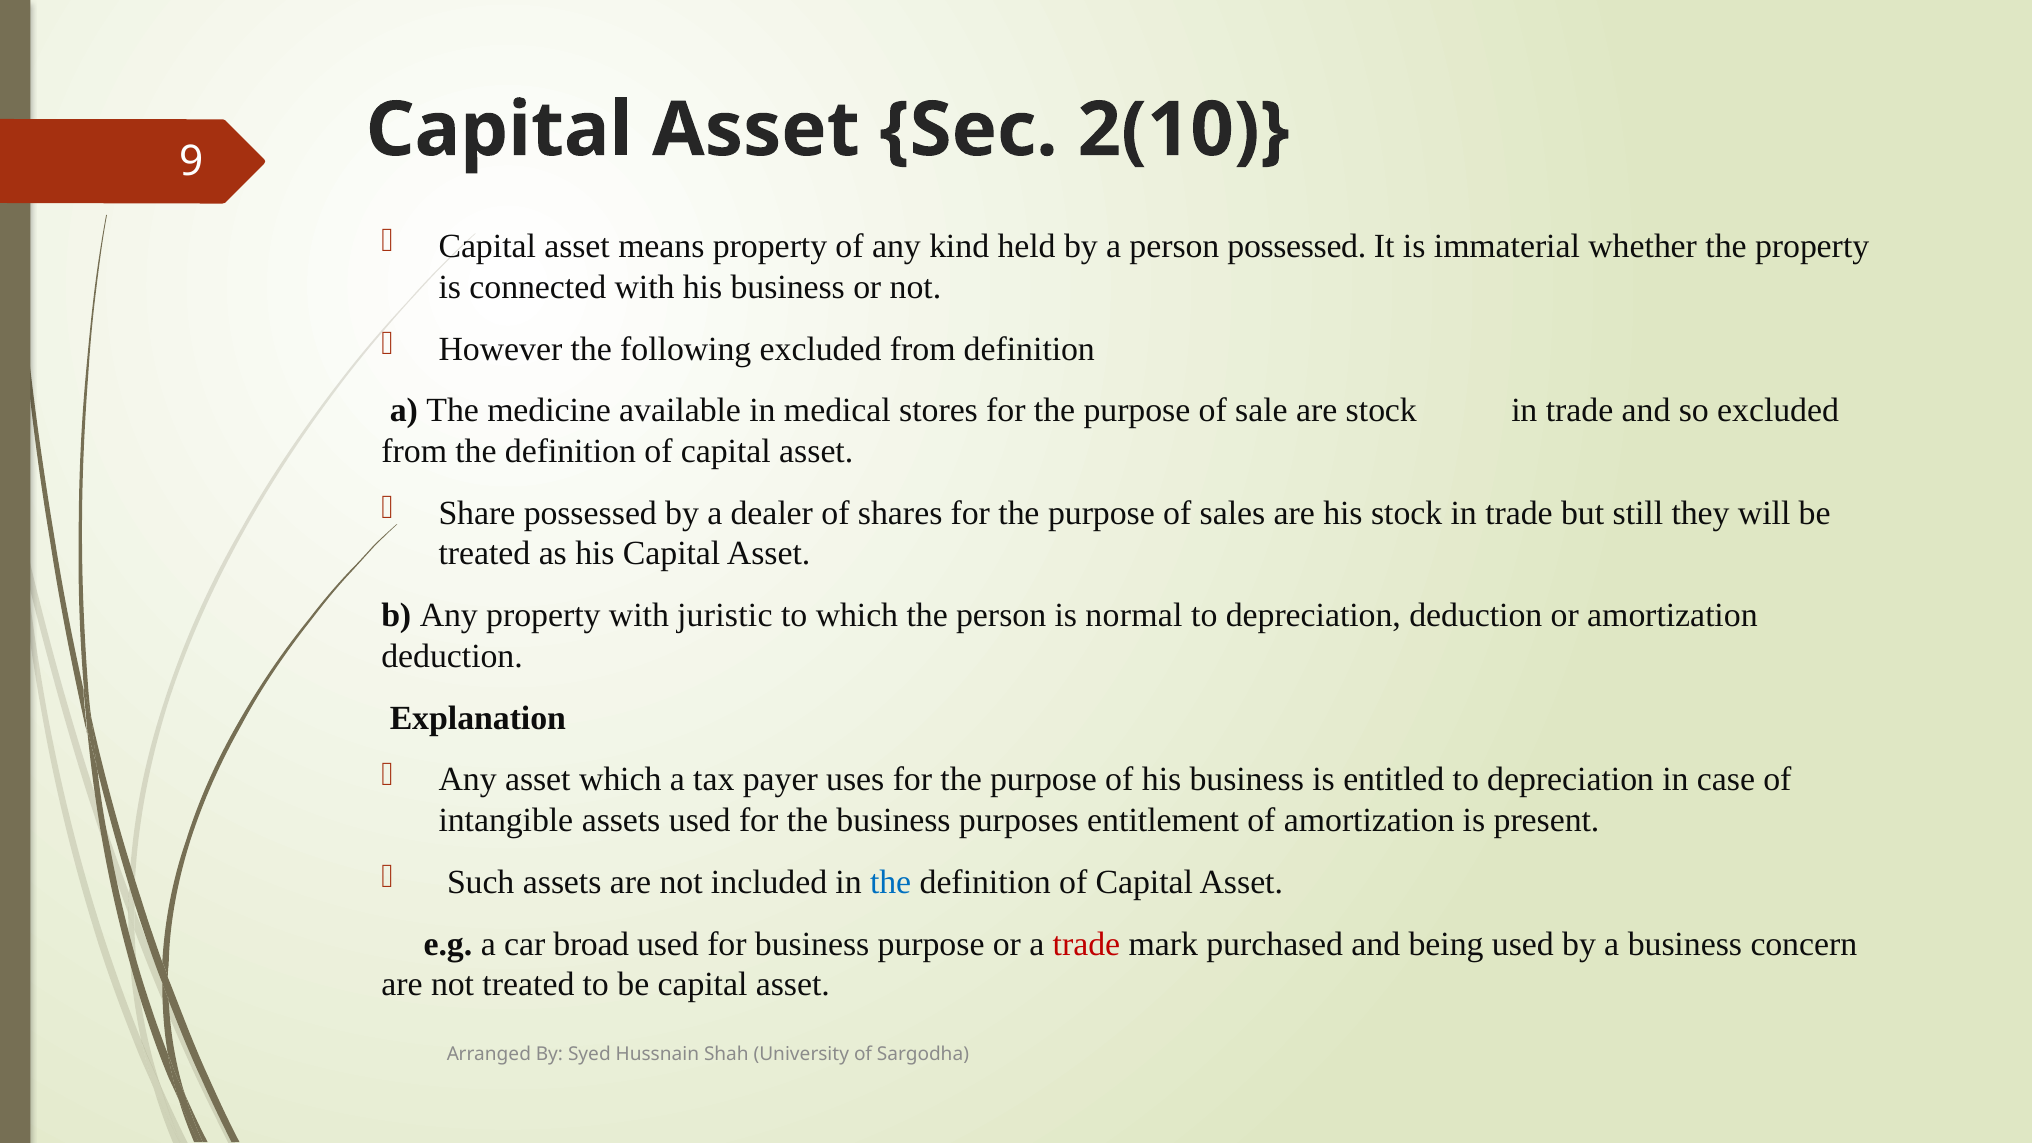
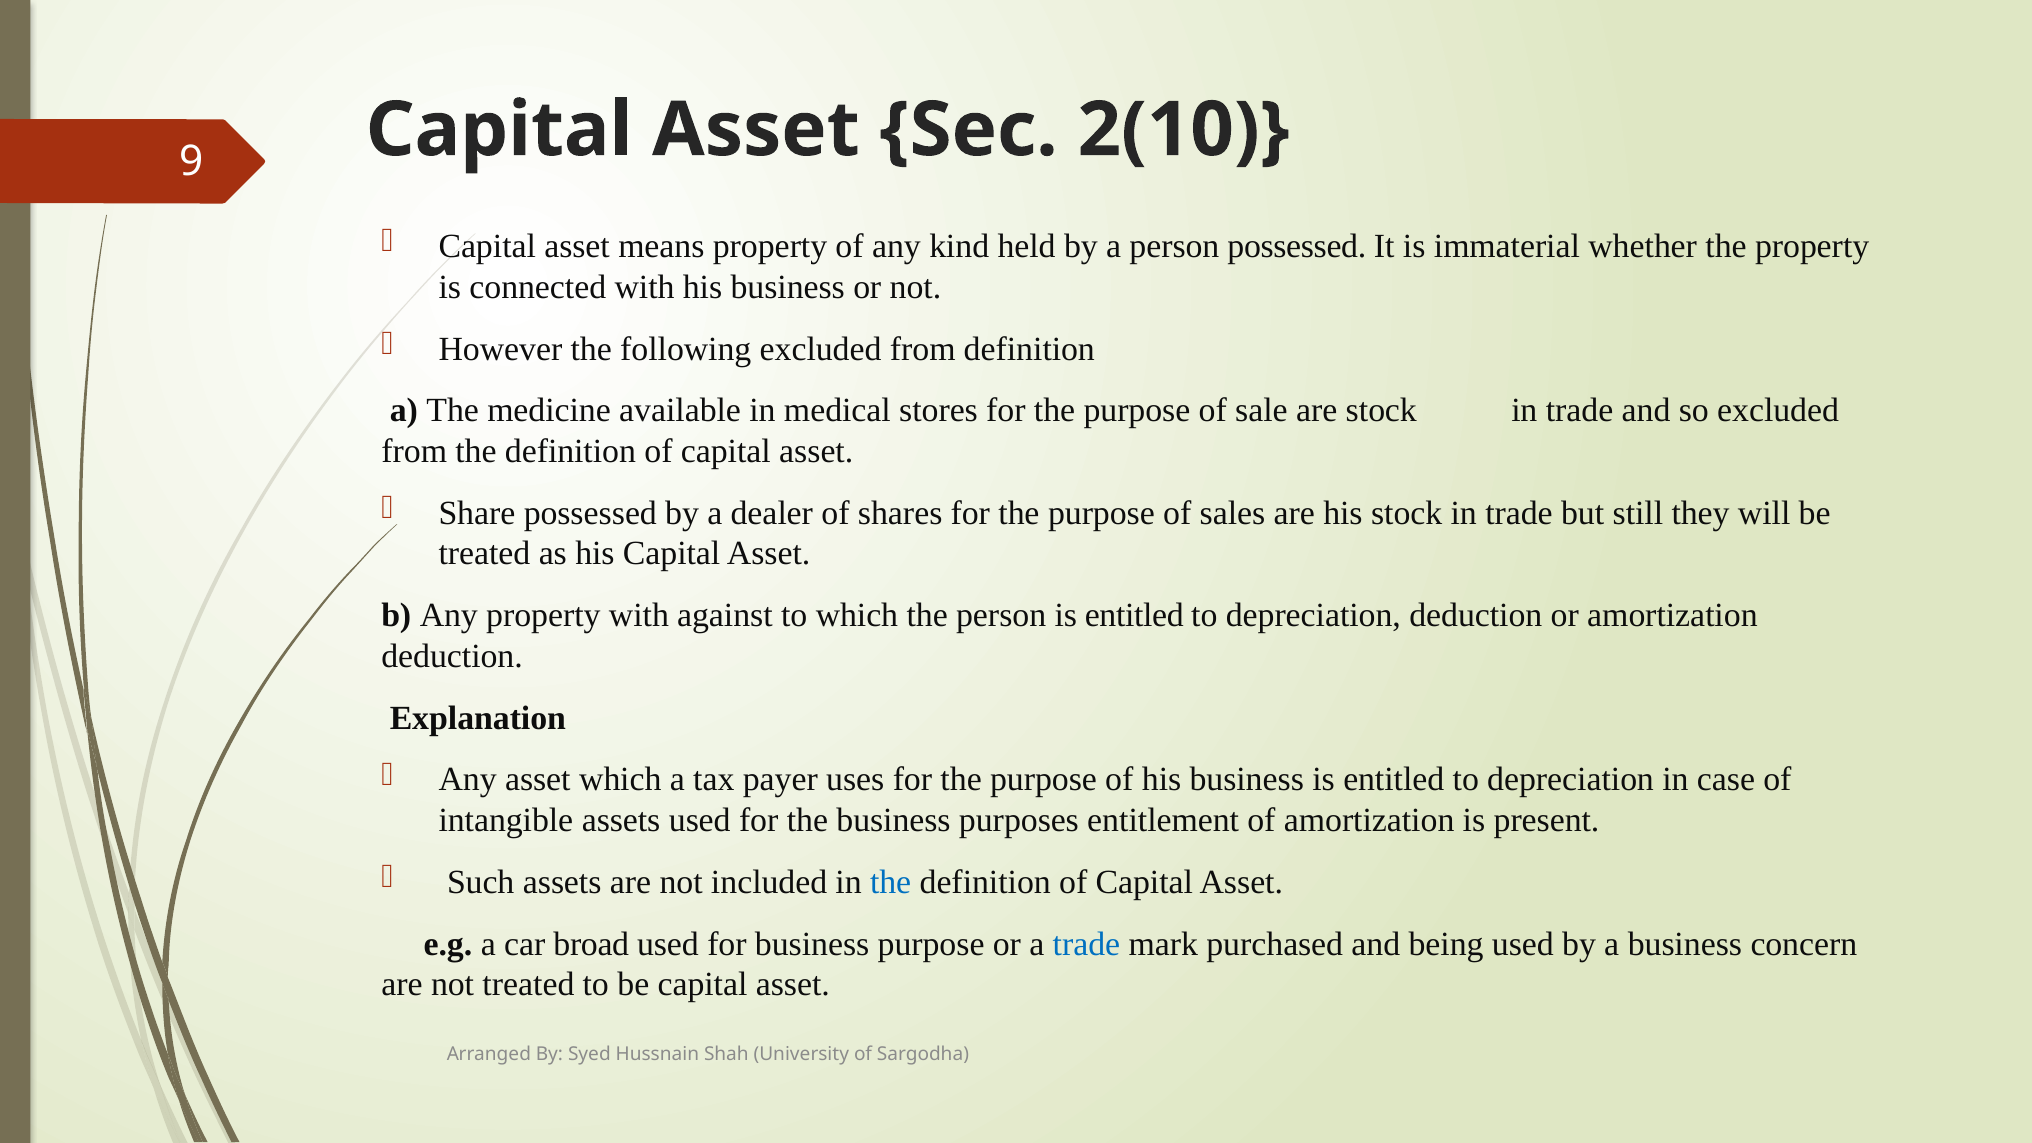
juristic: juristic -> against
person is normal: normal -> entitled
trade at (1086, 944) colour: red -> blue
